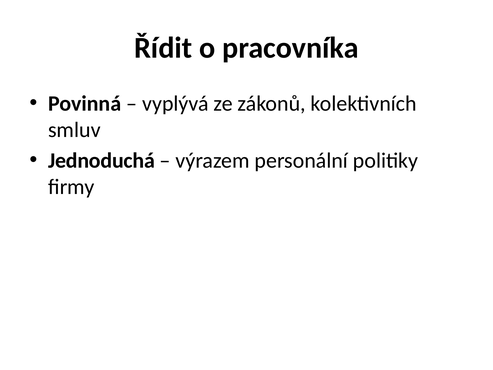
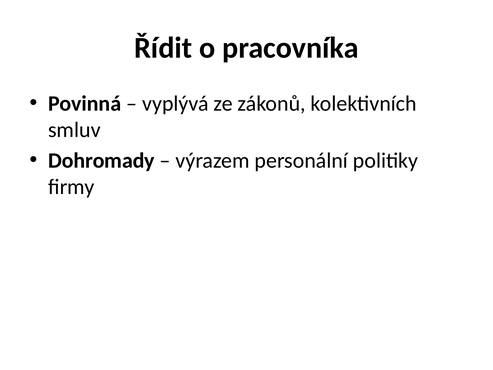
Jednoduchá: Jednoduchá -> Dohromady
